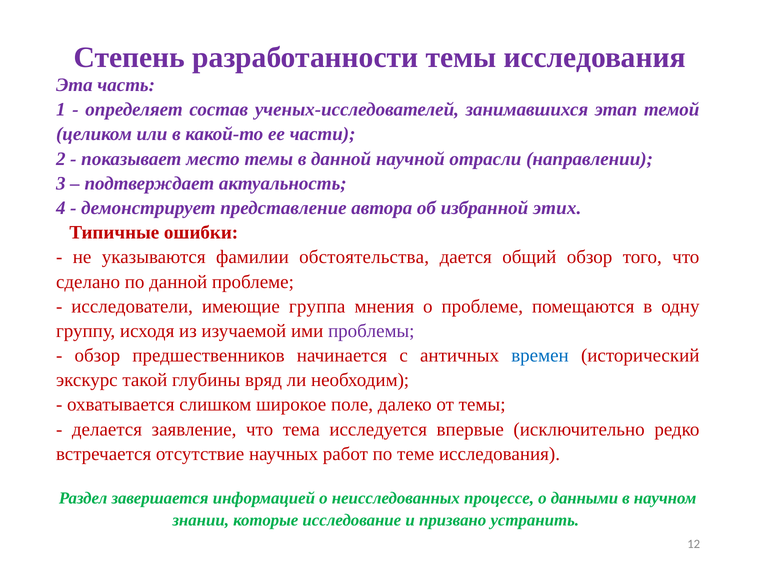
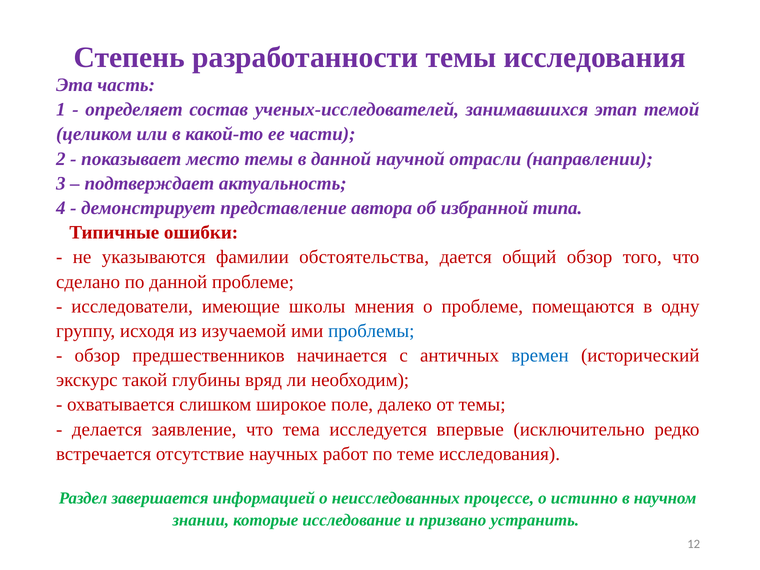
этих: этих -> типа
группа: группа -> школы
проблемы colour: purple -> blue
данными: данными -> истинно
